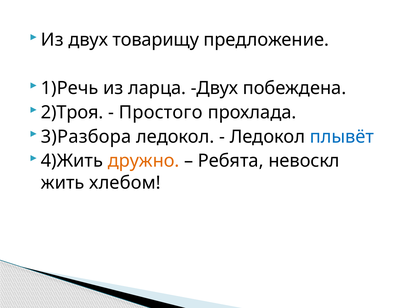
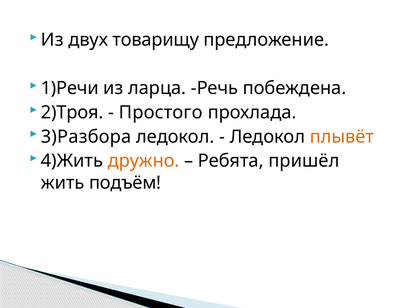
1)Речь: 1)Речь -> 1)Речи
ларца Двух: Двух -> Речь
плывёт colour: blue -> orange
невоскл: невоскл -> пришёл
хлебом: хлебом -> подъём
